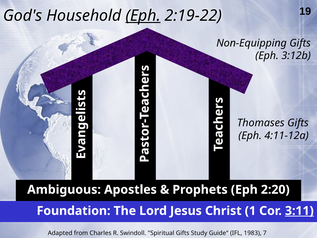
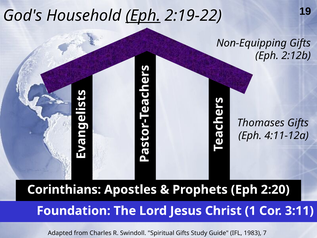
3:12b: 3:12b -> 2:12b
Ambiguous: Ambiguous -> Corinthians
3:11 underline: present -> none
